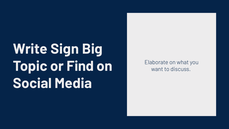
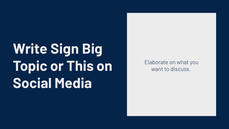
Find: Find -> This
